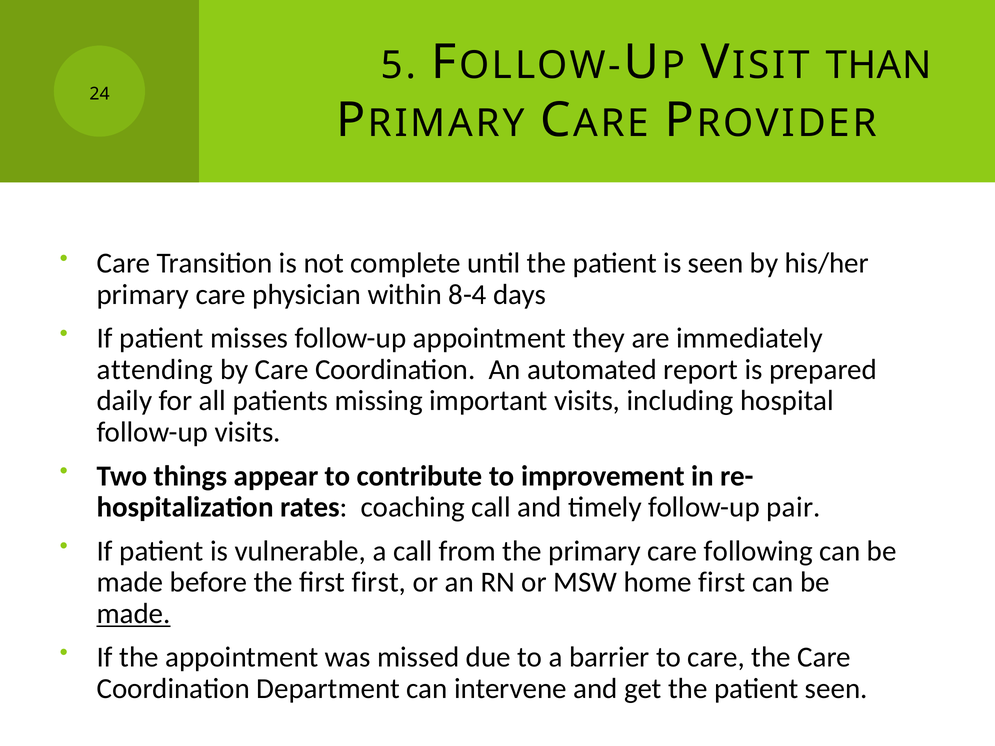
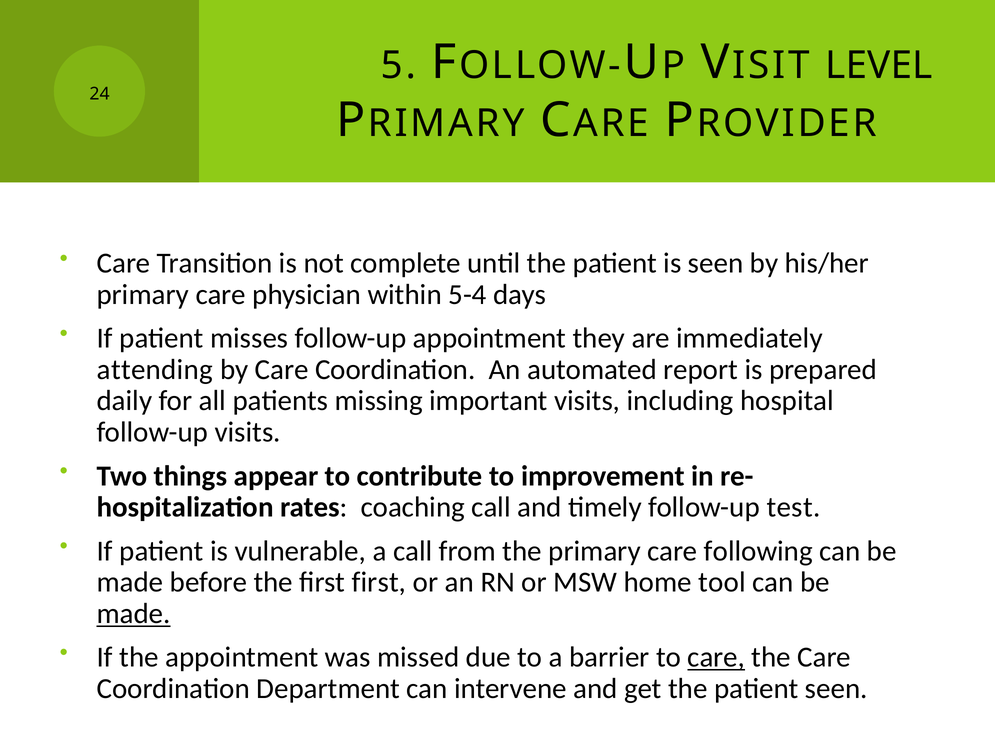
THAN: THAN -> LEVEL
8-4: 8-4 -> 5-4
pair: pair -> test
home first: first -> tool
care at (716, 658) underline: none -> present
